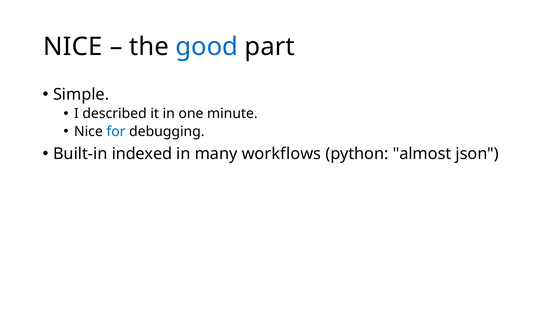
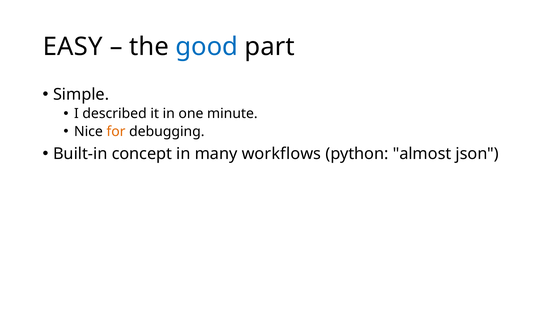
NICE at (73, 47): NICE -> EASY
for colour: blue -> orange
indexed: indexed -> concept
